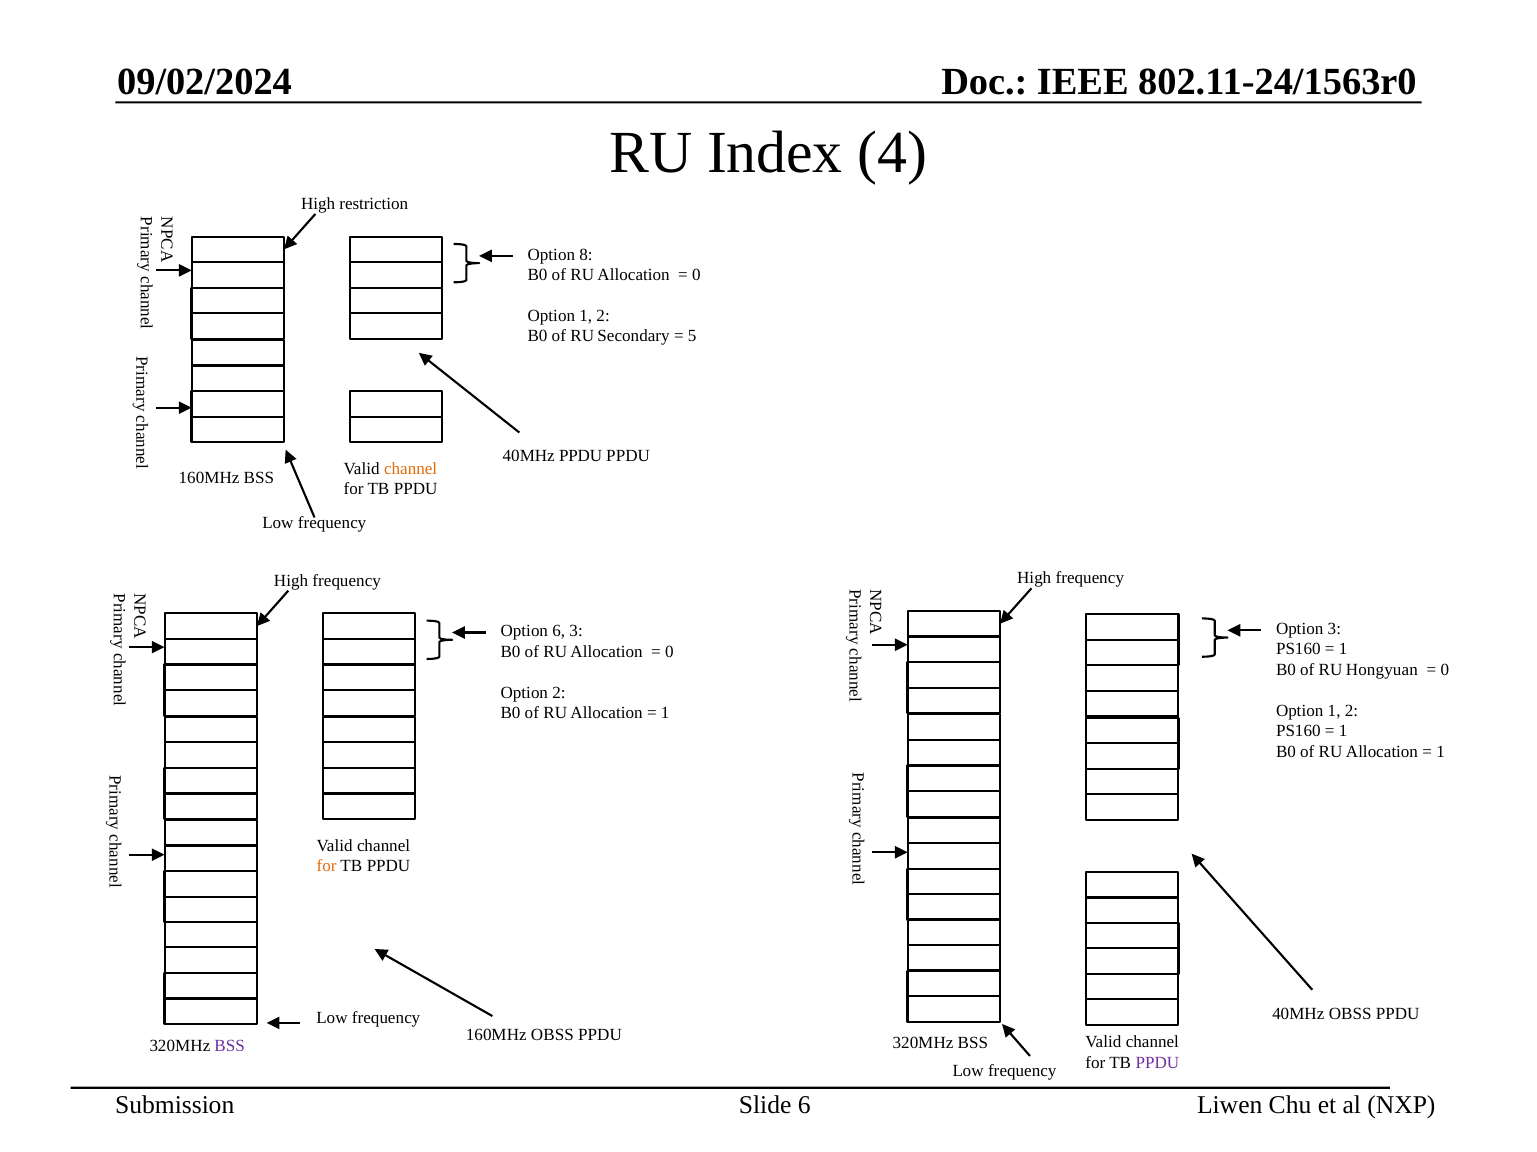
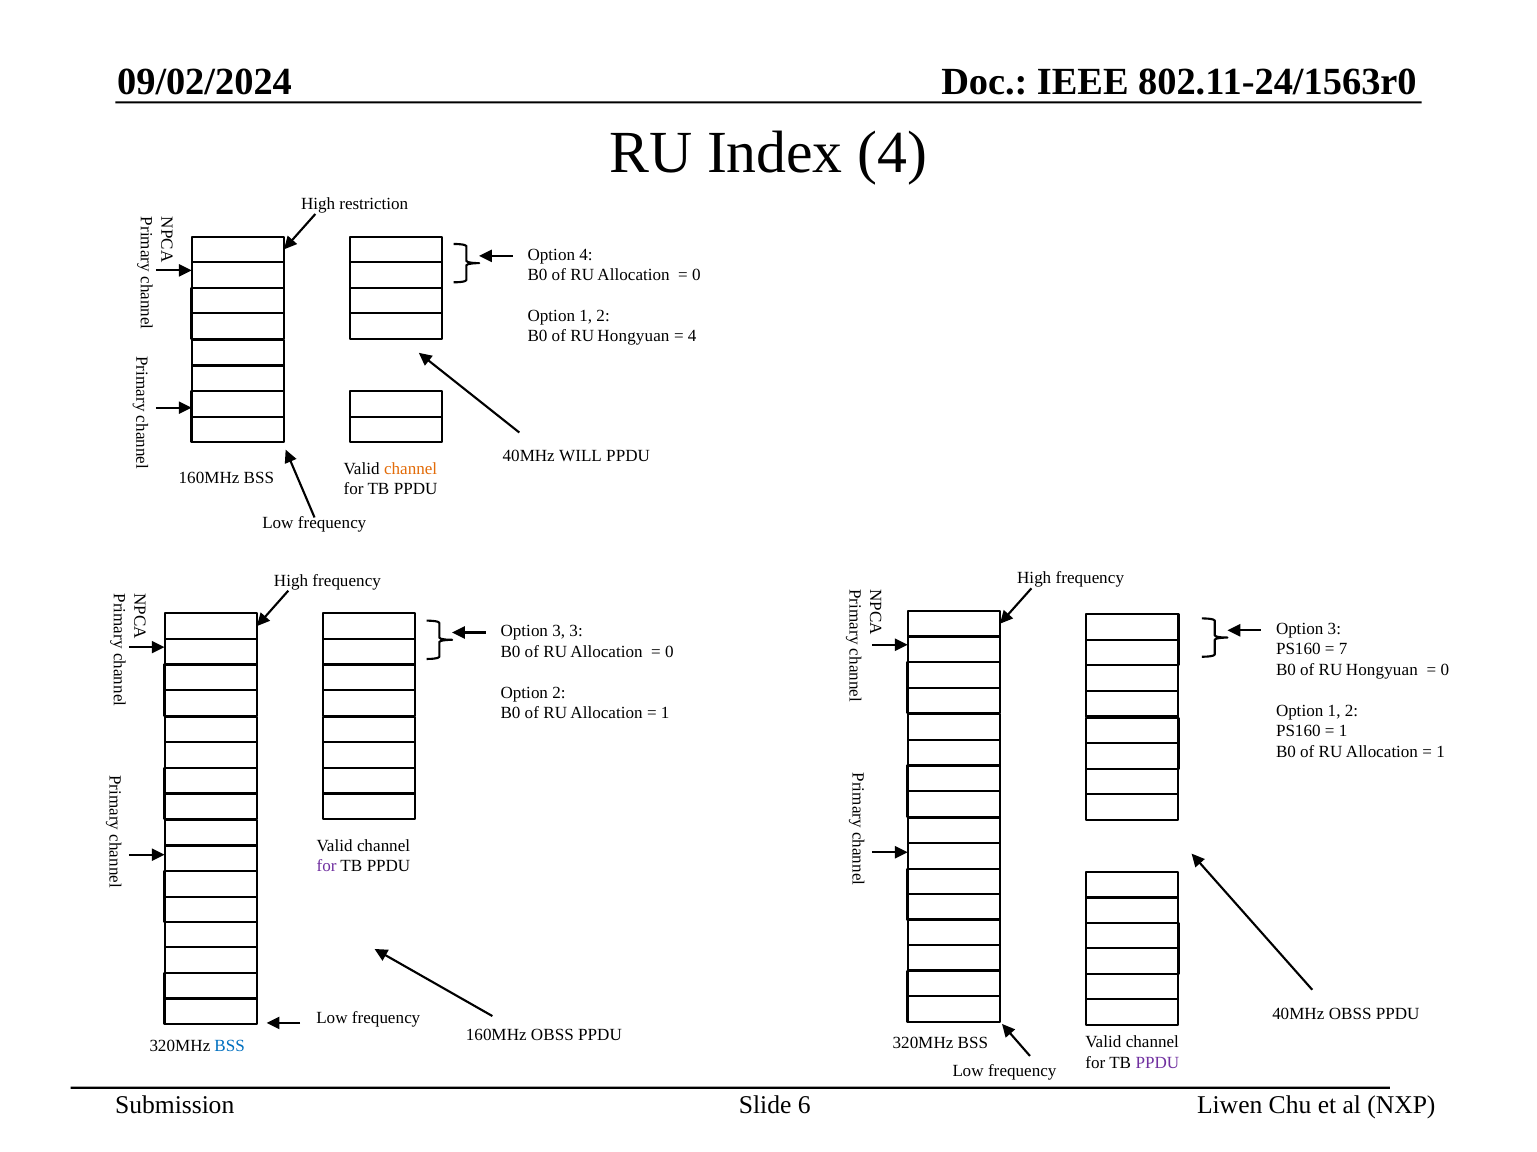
Option 8: 8 -> 4
Secondary at (634, 336): Secondary -> Hongyuan
5 at (692, 336): 5 -> 4
40MHz PPDU: PPDU -> WILL
6 at (559, 632): 6 -> 3
1 at (1343, 650): 1 -> 7
for at (327, 866) colour: orange -> purple
BSS at (230, 1046) colour: purple -> blue
